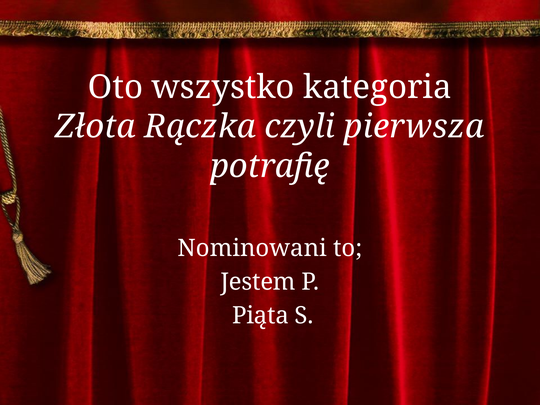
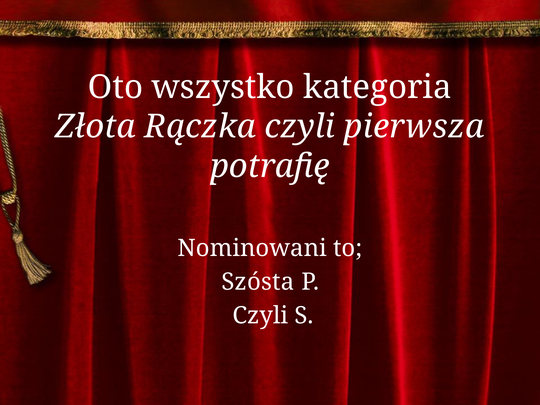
Jestem: Jestem -> Szósta
Piąta at (261, 316): Piąta -> Czyli
